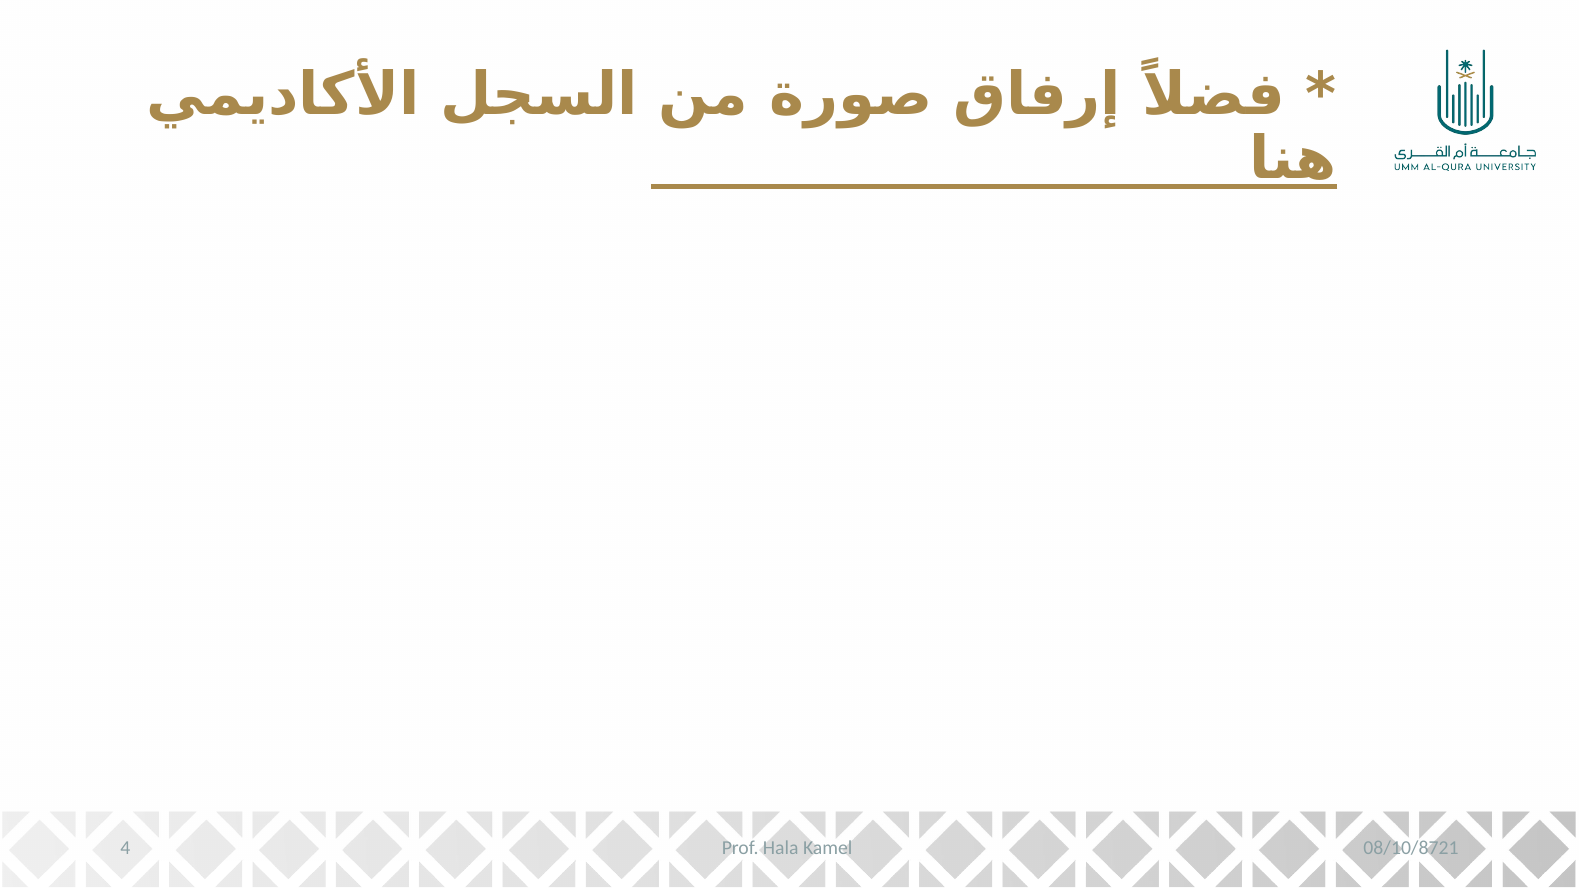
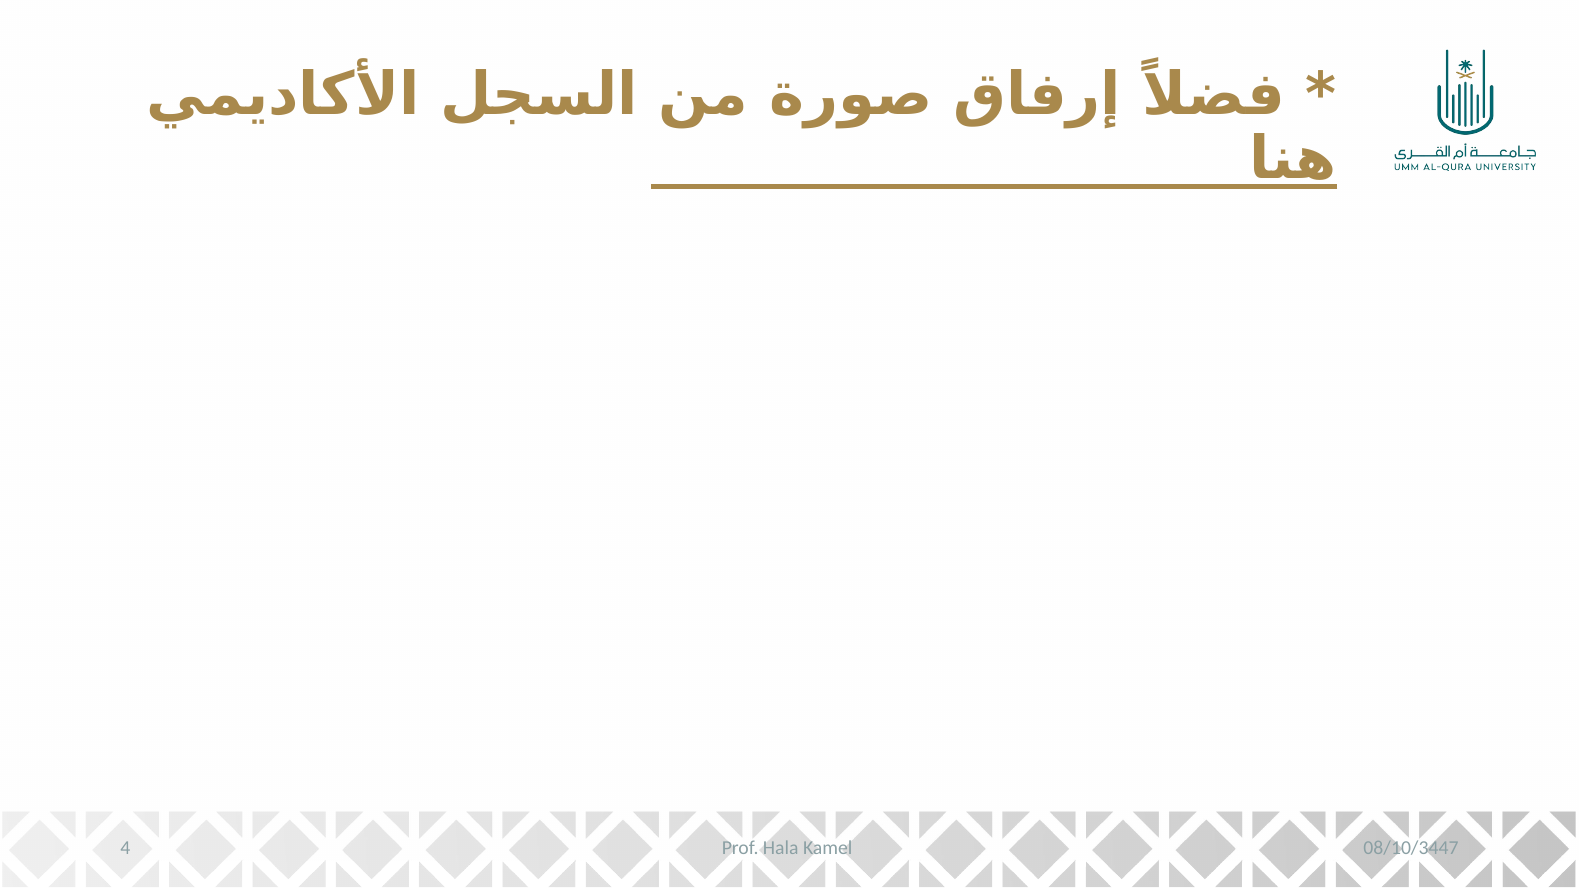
08/10/8721: 08/10/8721 -> 08/10/3447
